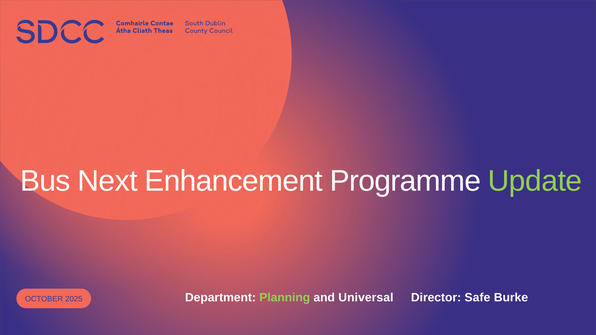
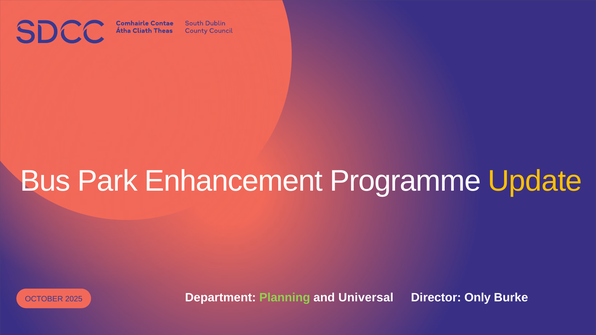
Next: Next -> Park
Update colour: light green -> yellow
Safe: Safe -> Only
